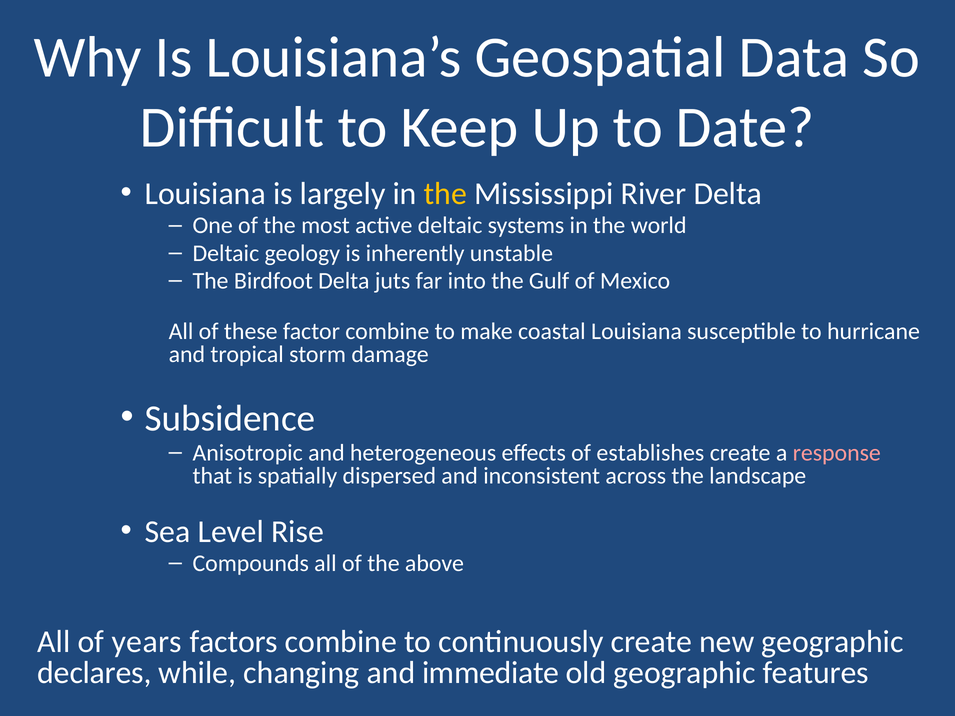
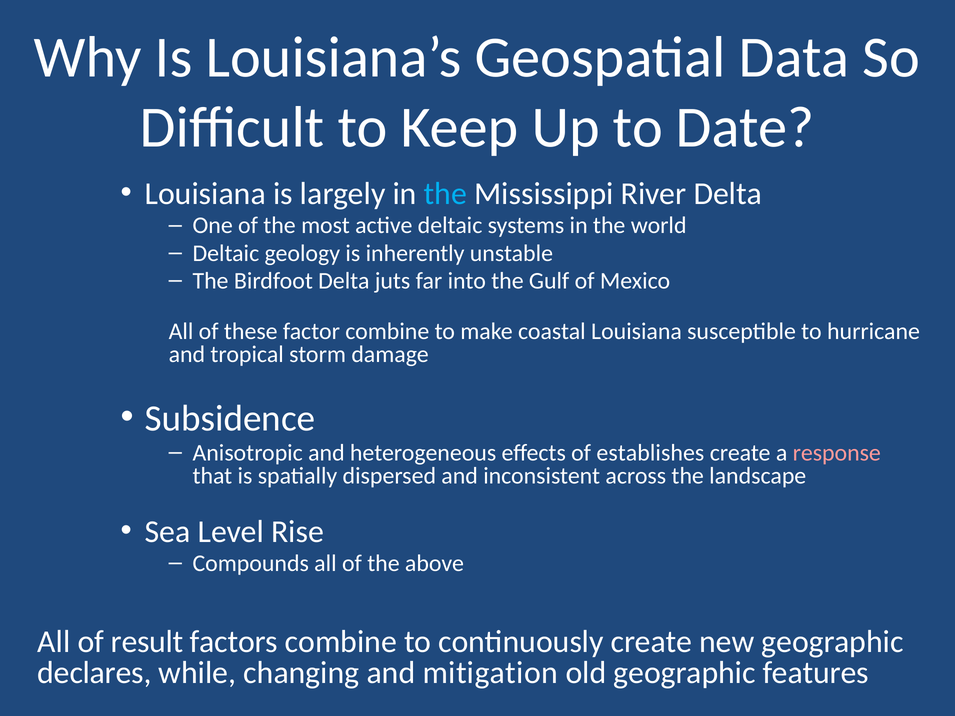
the at (445, 194) colour: yellow -> light blue
years: years -> result
immediate: immediate -> mitigation
